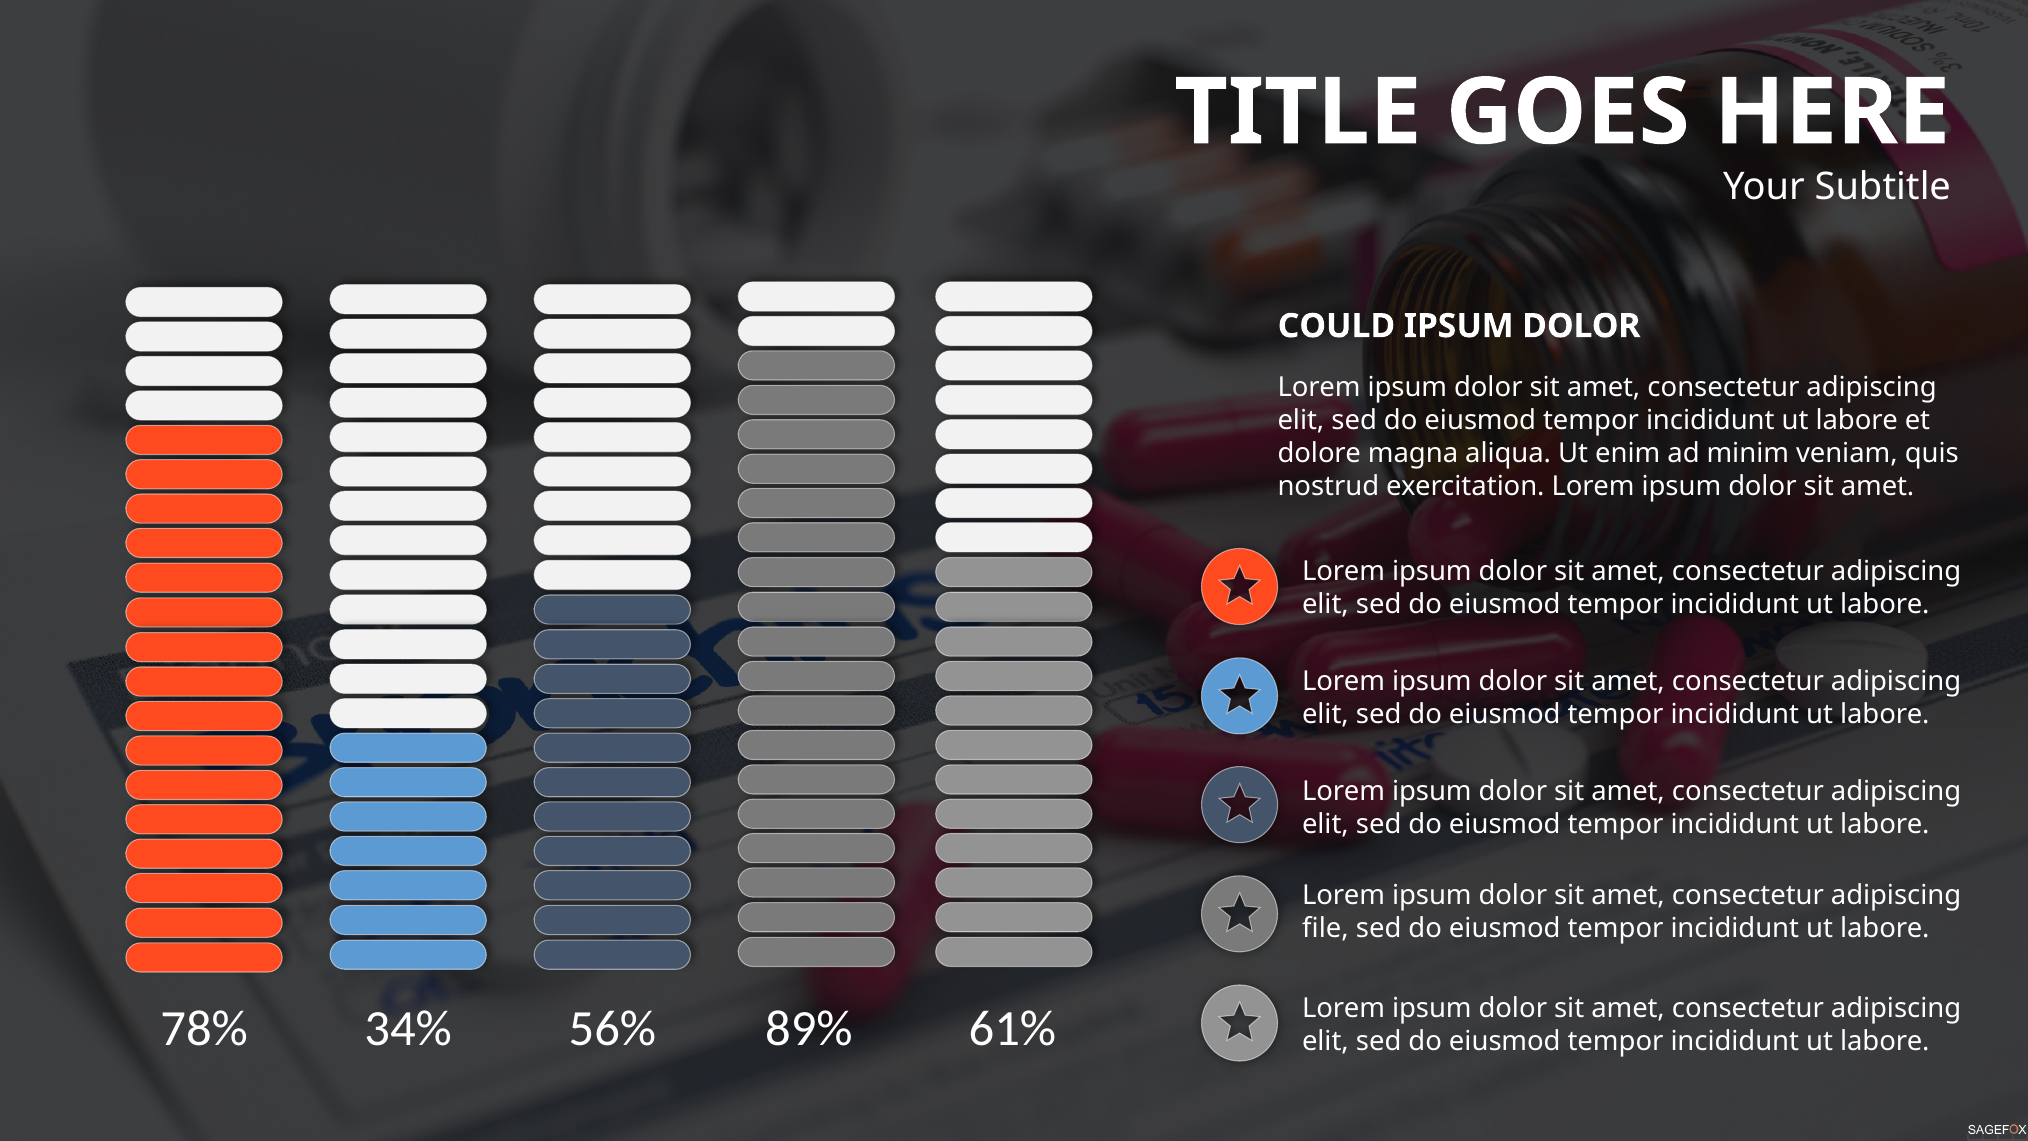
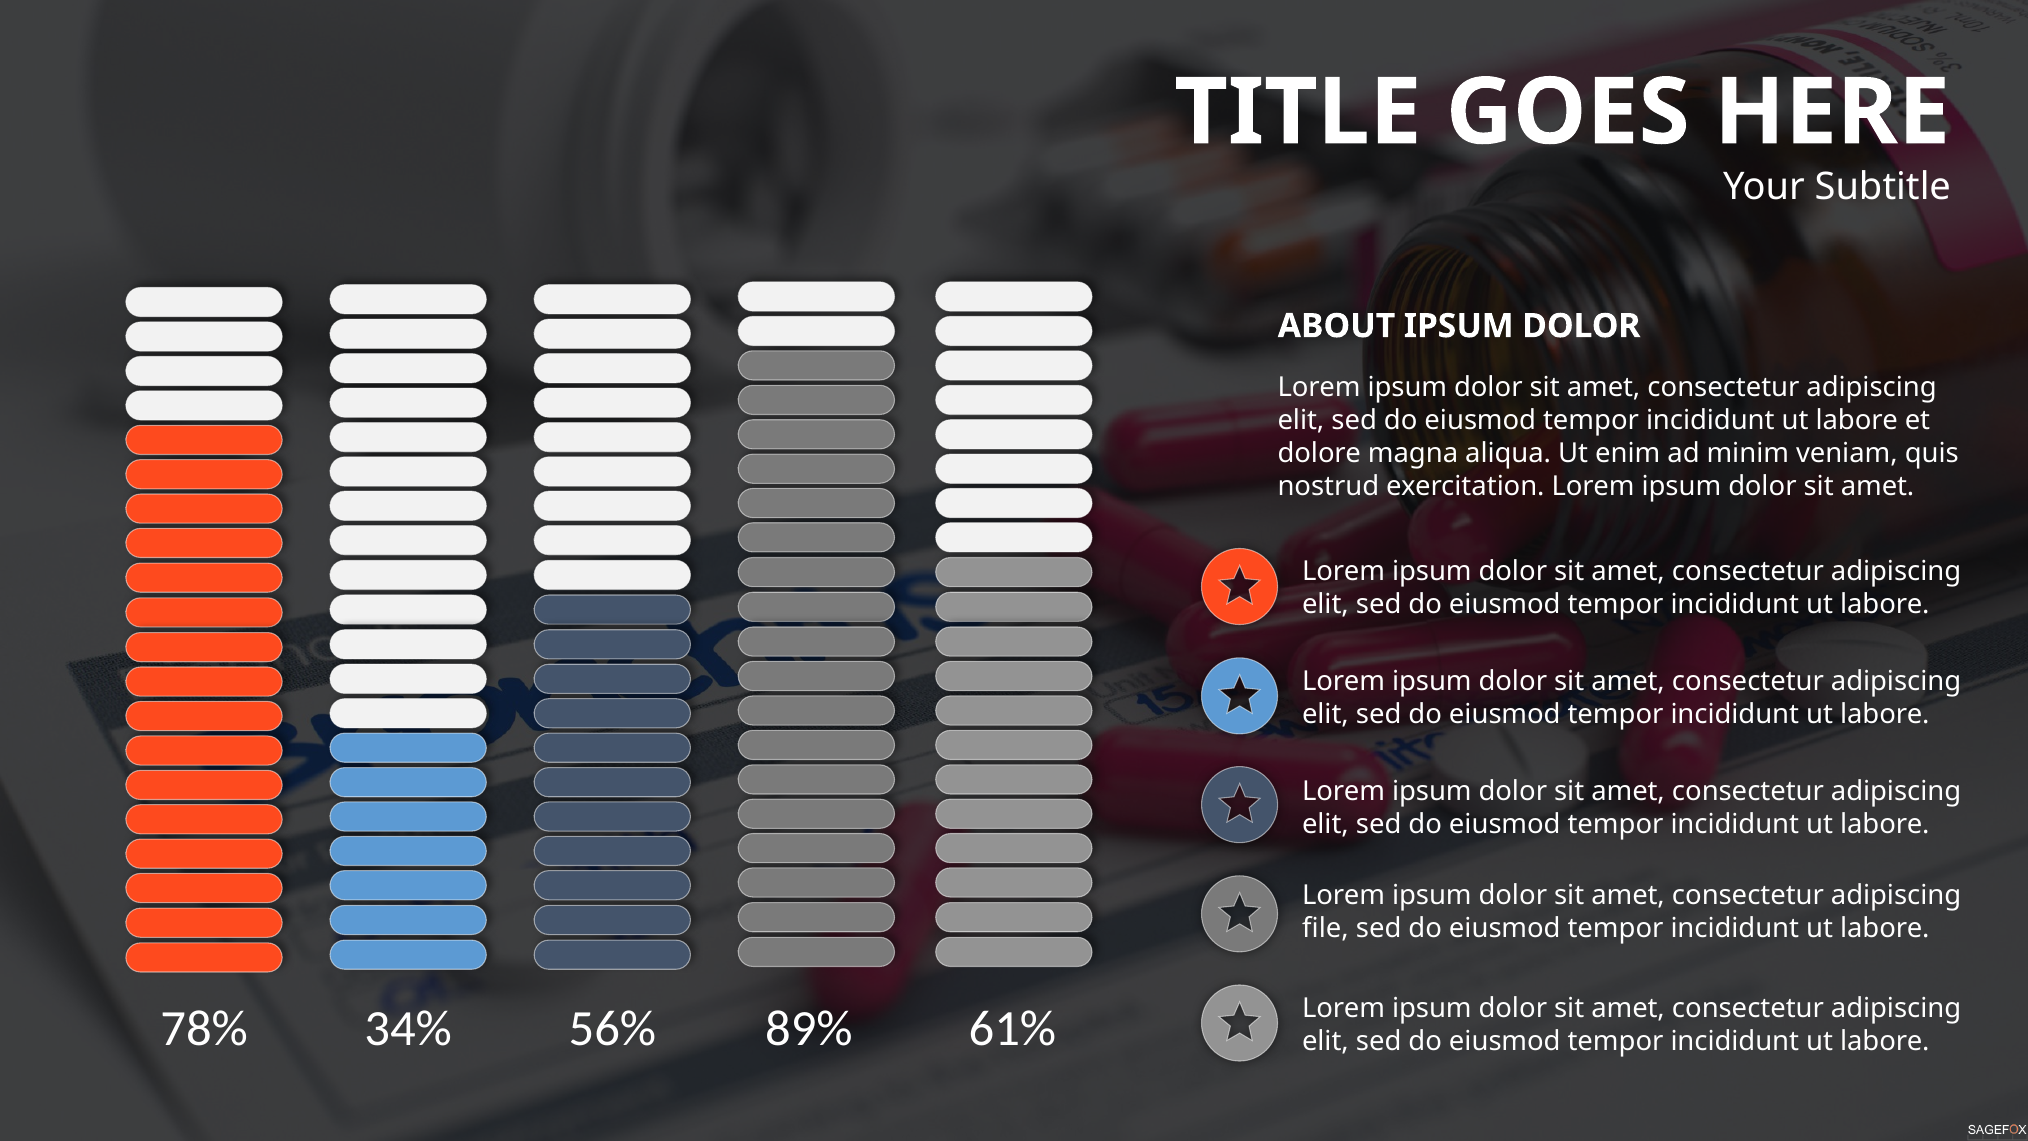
COULD: COULD -> ABOUT
